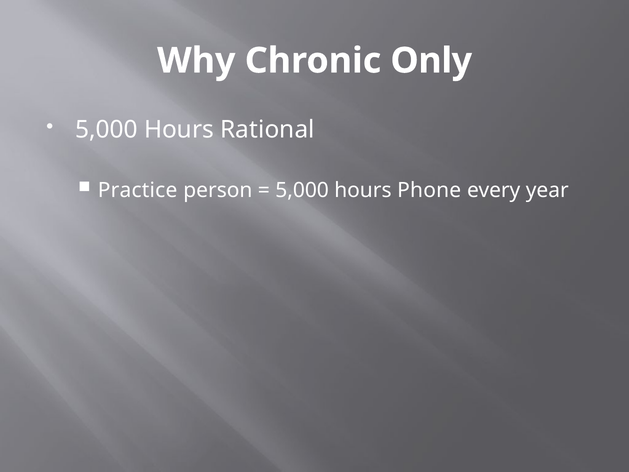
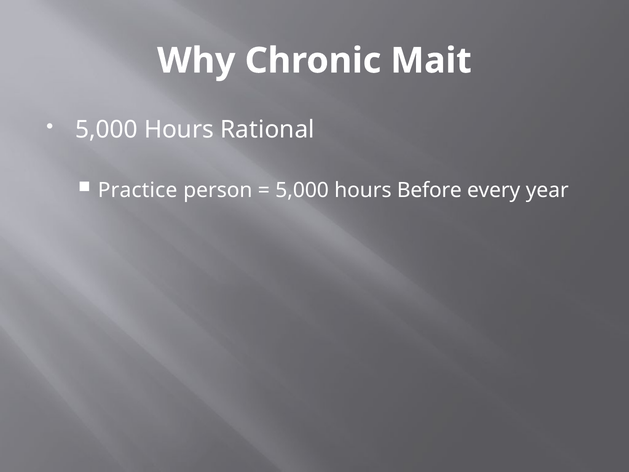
Only: Only -> Mait
Phone: Phone -> Before
